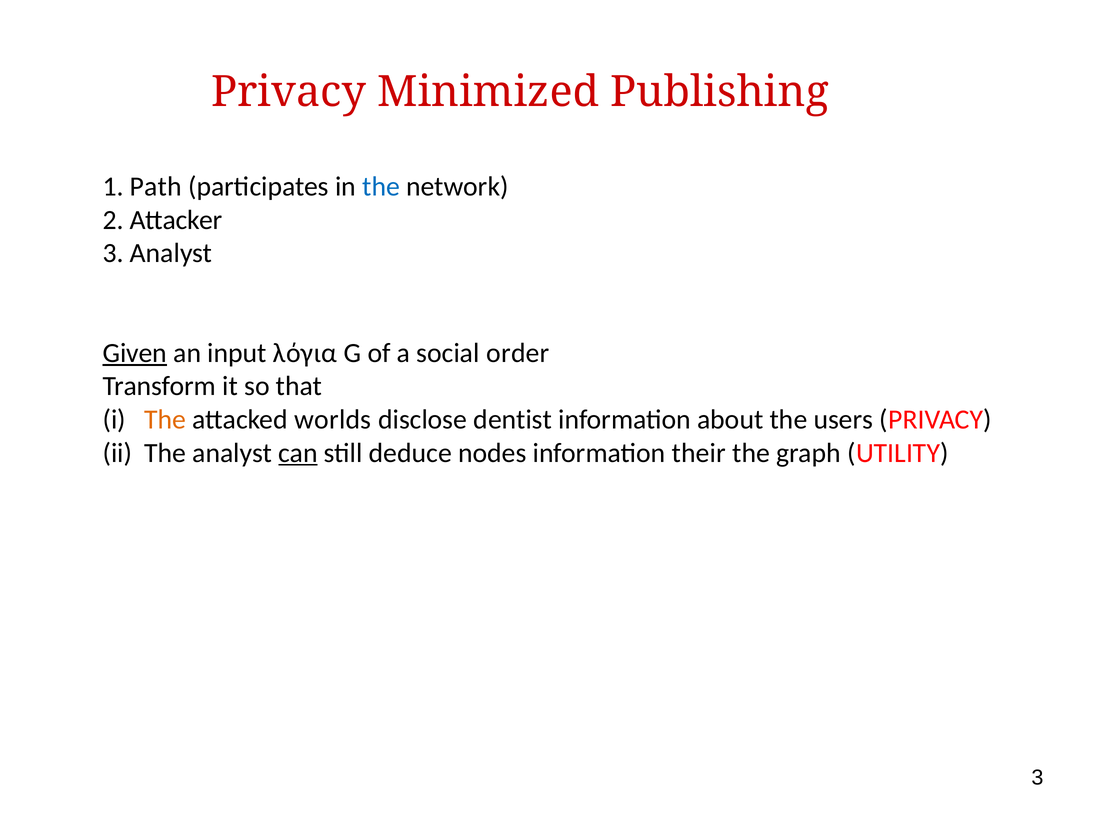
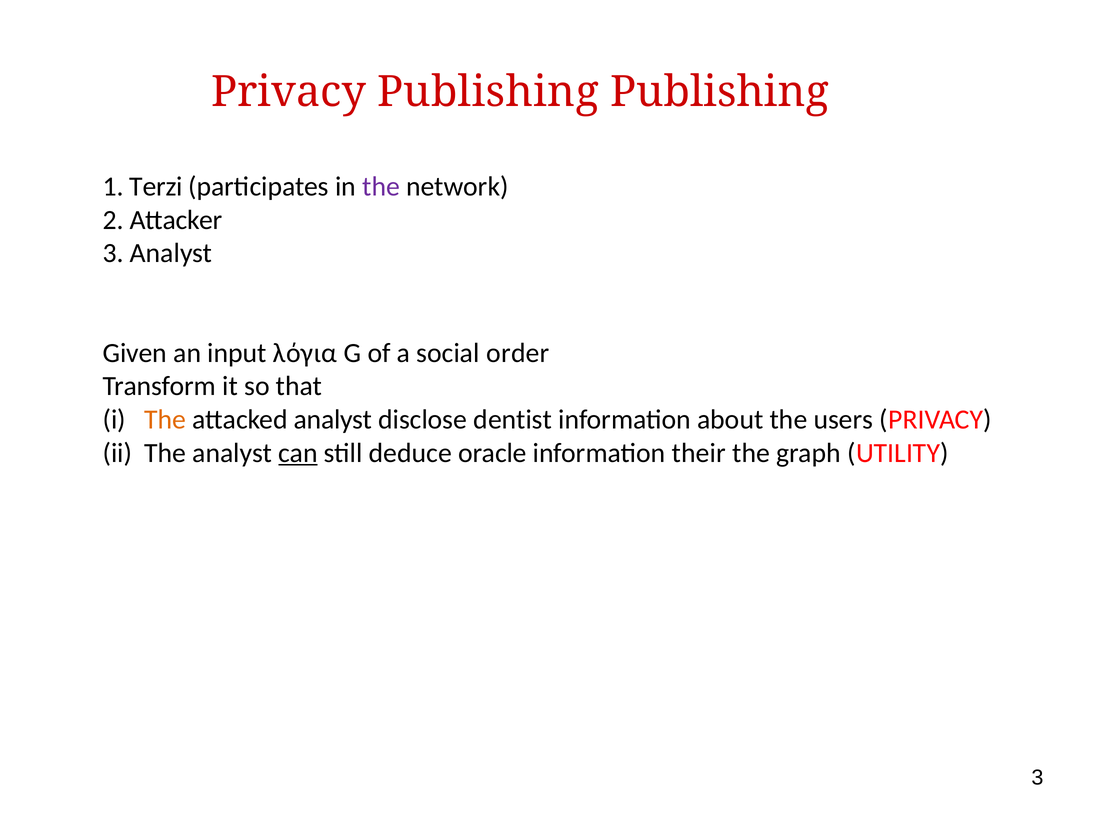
Privacy Minimized: Minimized -> Publishing
Path: Path -> Terzi
the at (381, 187) colour: blue -> purple
Given underline: present -> none
attacked worlds: worlds -> analyst
nodes: nodes -> oracle
